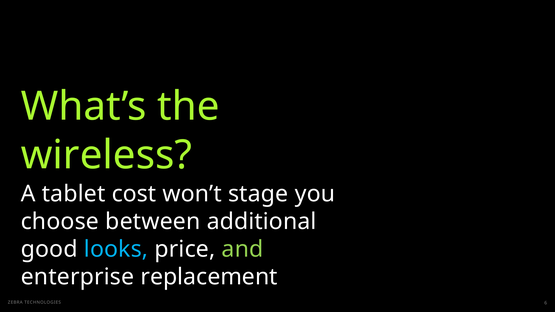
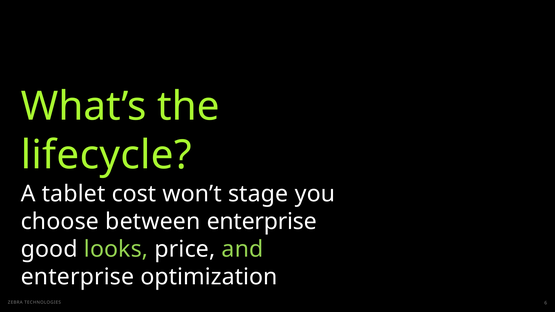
wireless: wireless -> lifecycle
between additional: additional -> enterprise
looks colour: light blue -> light green
replacement: replacement -> optimization
